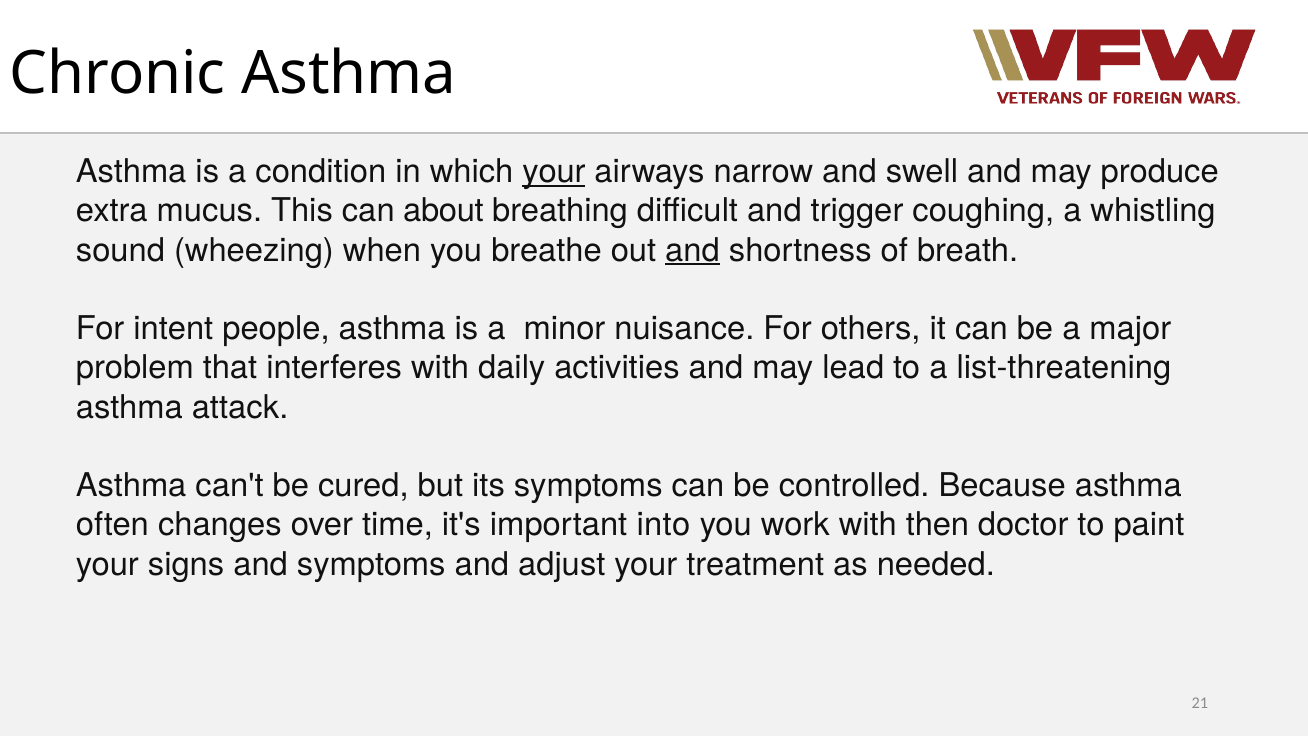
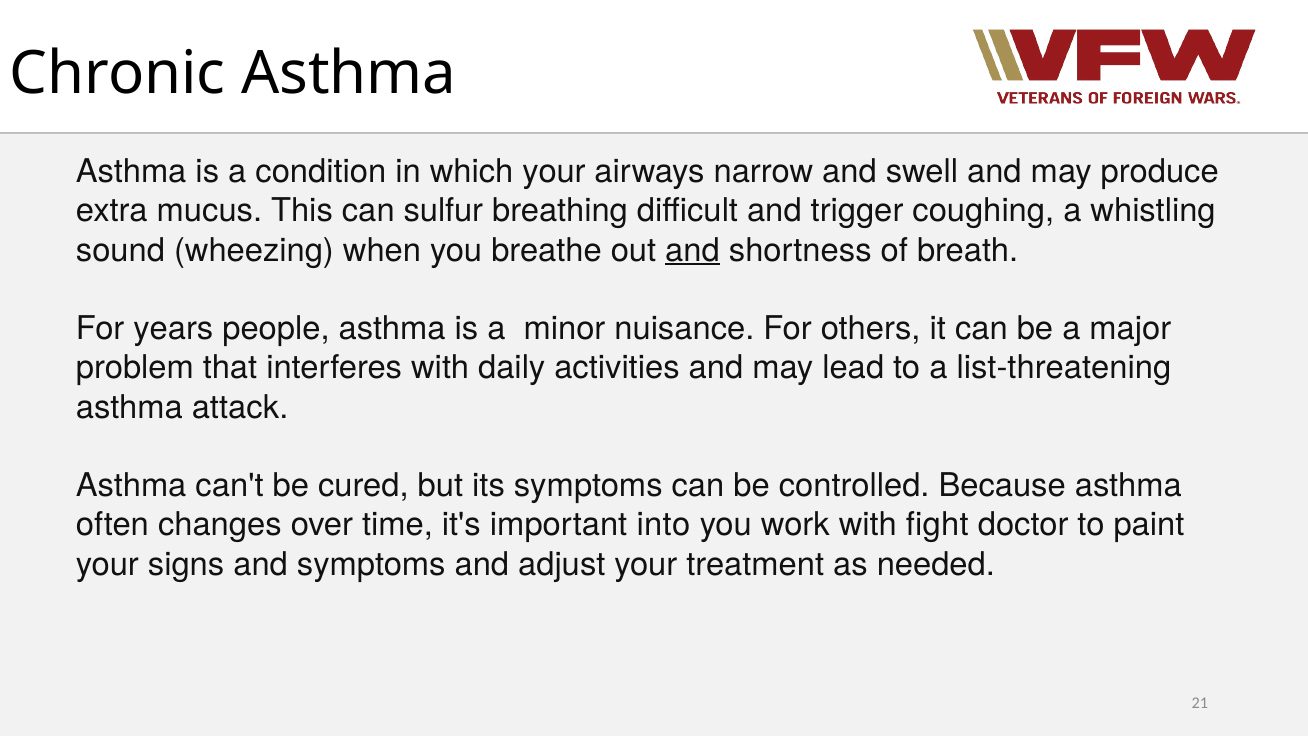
your at (554, 172) underline: present -> none
about: about -> sulfur
intent: intent -> years
then: then -> fight
